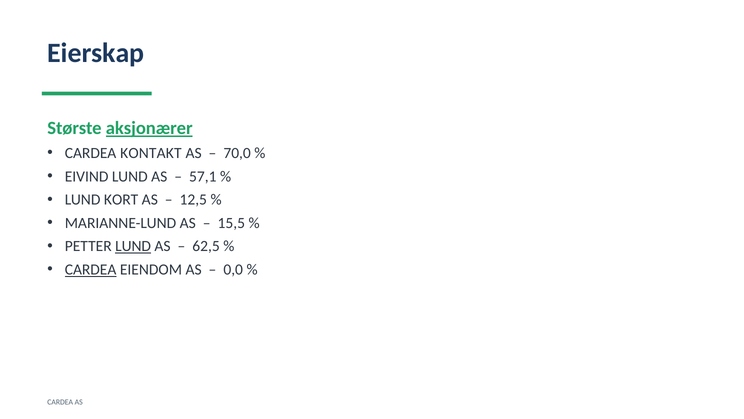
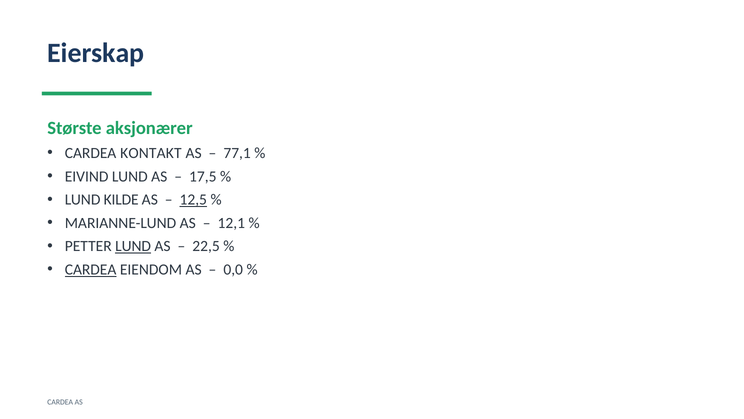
aksjonærer underline: present -> none
70,0: 70,0 -> 77,1
57,1: 57,1 -> 17,5
KORT: KORT -> KILDE
12,5 underline: none -> present
15,5: 15,5 -> 12,1
62,5: 62,5 -> 22,5
